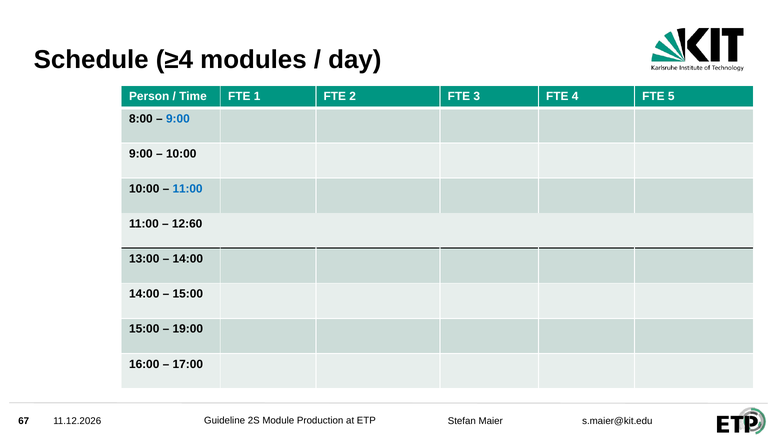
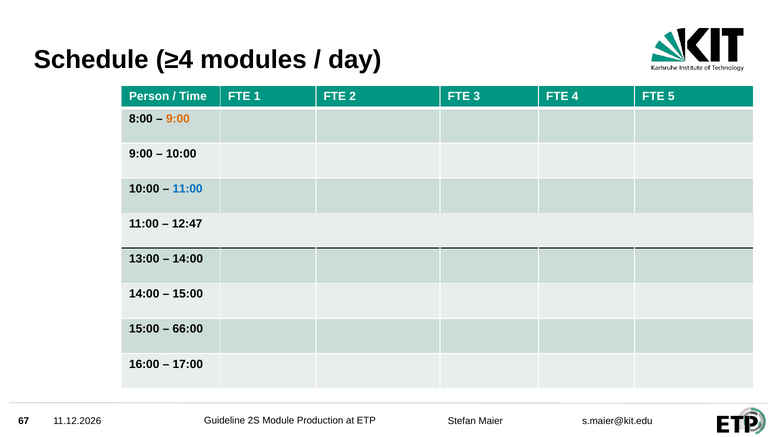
9:00 at (178, 119) colour: blue -> orange
12:60: 12:60 -> 12:47
19:00: 19:00 -> 66:00
